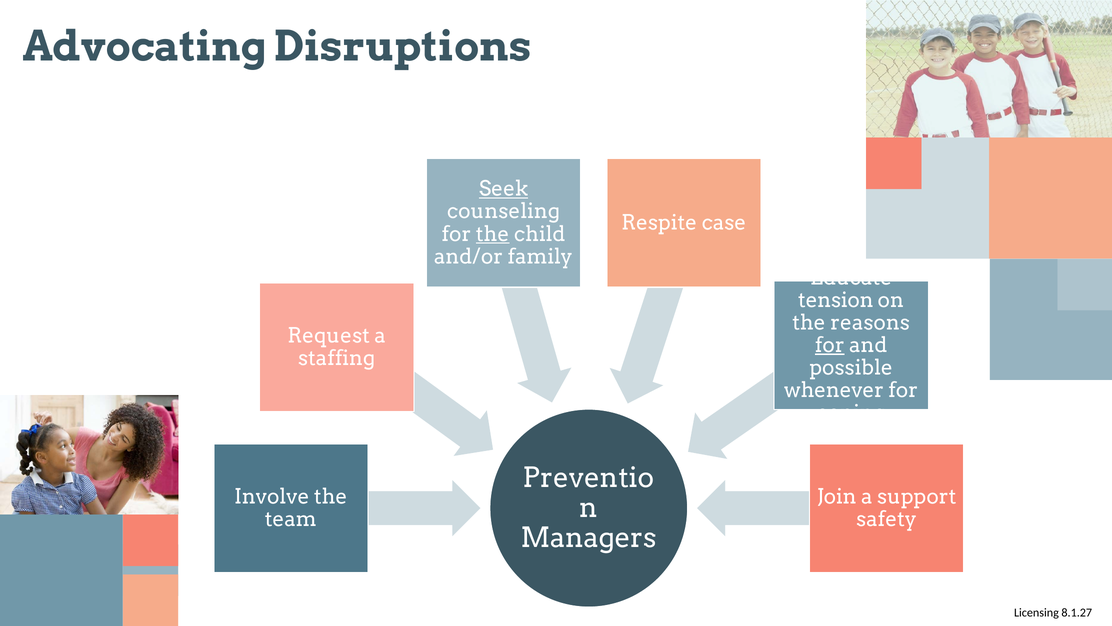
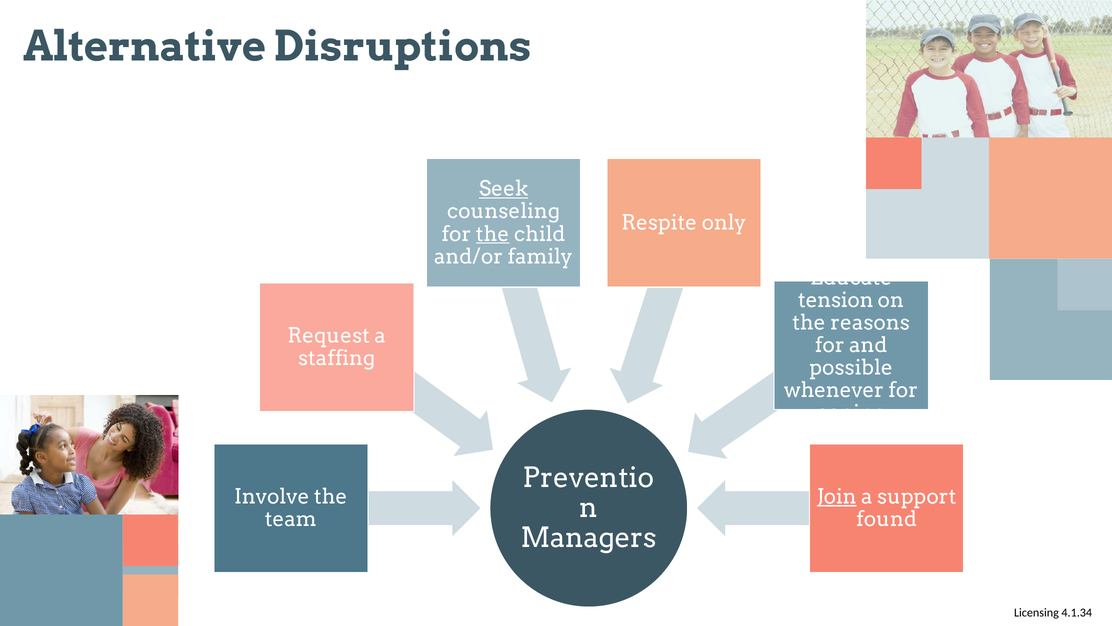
Advocating: Advocating -> Alternative
case: case -> only
for at (830, 345) underline: present -> none
Join underline: none -> present
safety: safety -> found
8.1.27: 8.1.27 -> 4.1.34
